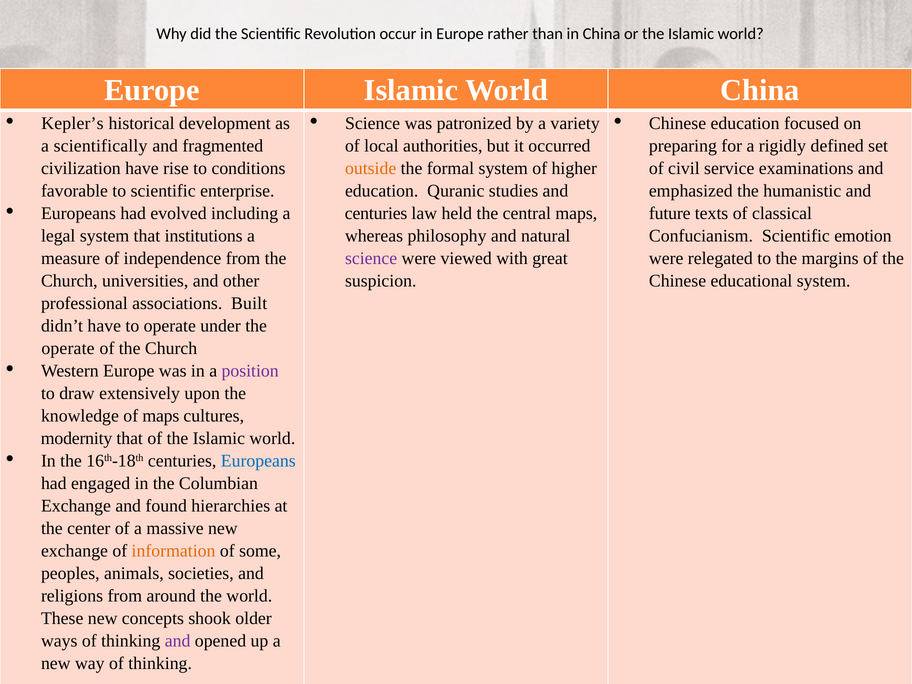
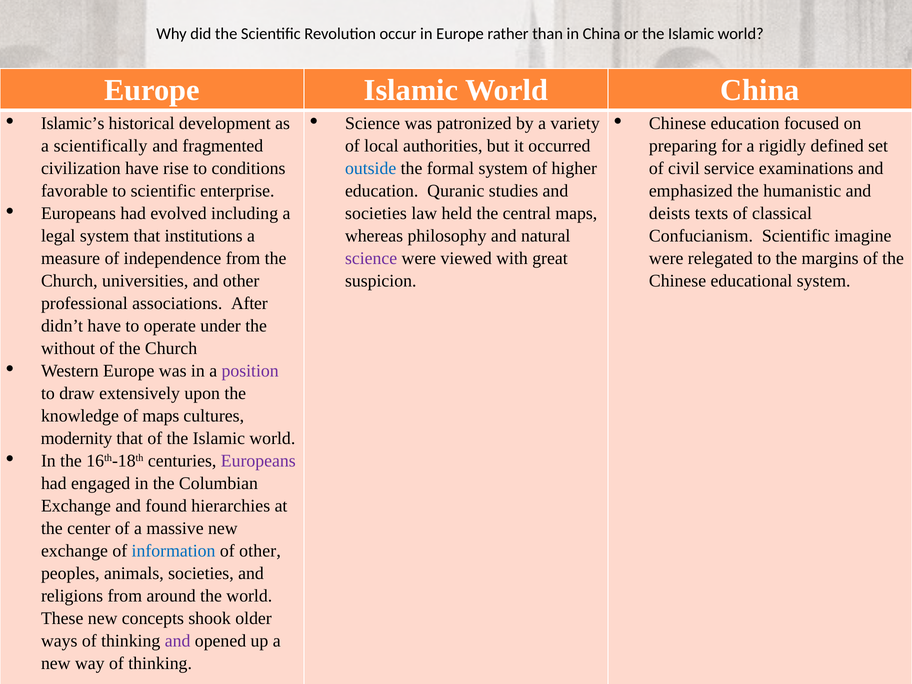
Kepler’s: Kepler’s -> Islamic’s
outside colour: orange -> blue
centuries at (376, 213): centuries -> societies
future: future -> deists
emotion: emotion -> imagine
Built: Built -> After
operate at (68, 348): operate -> without
Europeans at (258, 461) colour: blue -> purple
information colour: orange -> blue
of some: some -> other
